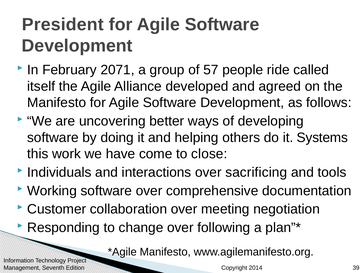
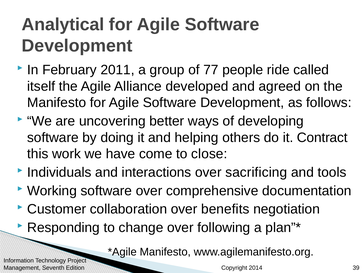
President: President -> Analytical
2071: 2071 -> 2011
57: 57 -> 77
Systems: Systems -> Contract
meeting: meeting -> benefits
